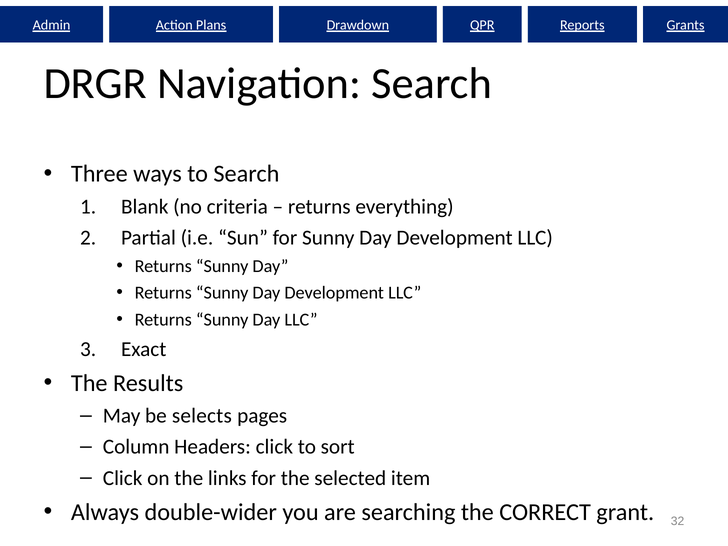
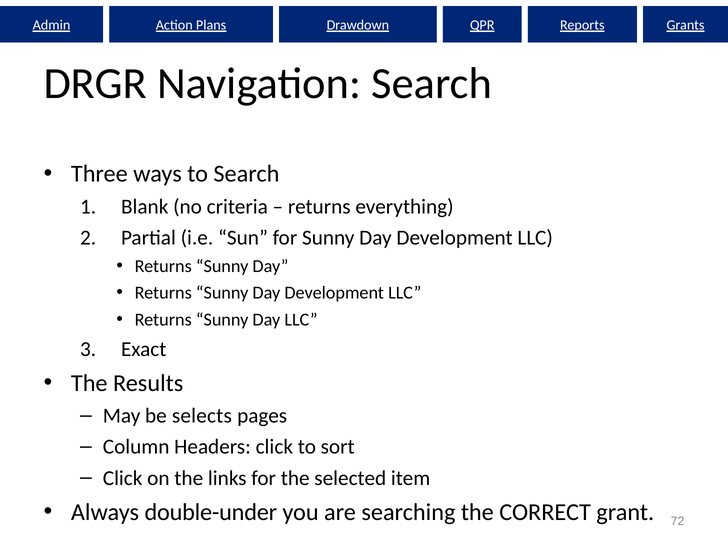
double-wider: double-wider -> double-under
32: 32 -> 72
